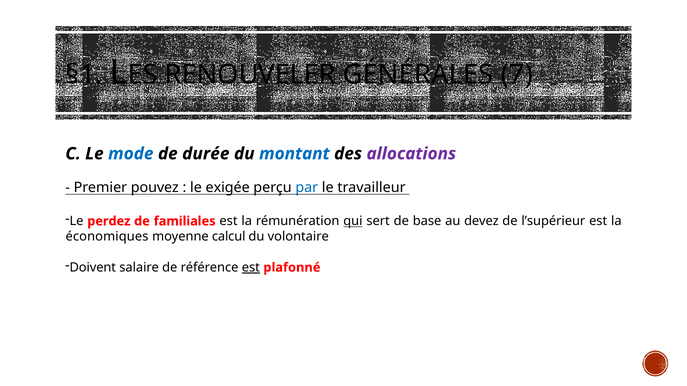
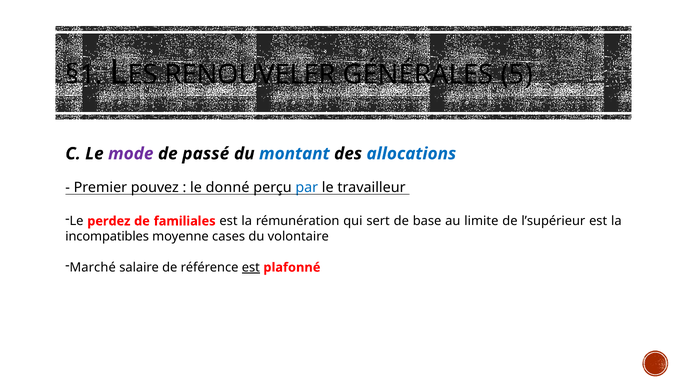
7: 7 -> 5
mode colour: blue -> purple
durée: durée -> passé
allocations colour: purple -> blue
exigée: exigée -> donné
qui underline: present -> none
devez: devez -> limite
économiques: économiques -> incompatibles
calcul: calcul -> cases
Doivent: Doivent -> Marché
